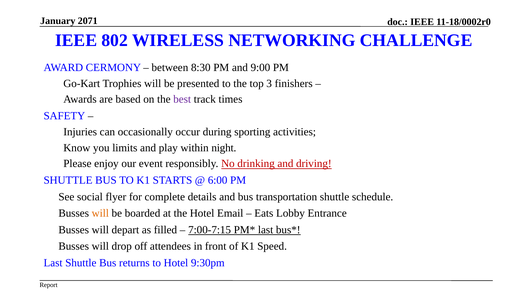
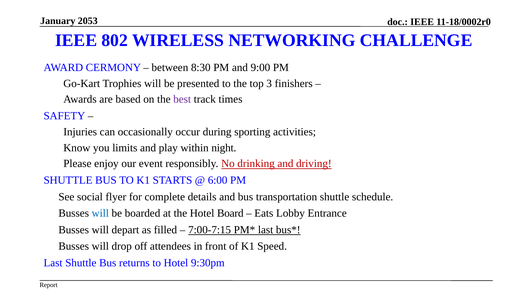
2071: 2071 -> 2053
will at (100, 213) colour: orange -> blue
Email: Email -> Board
